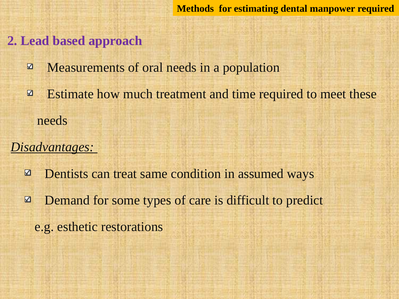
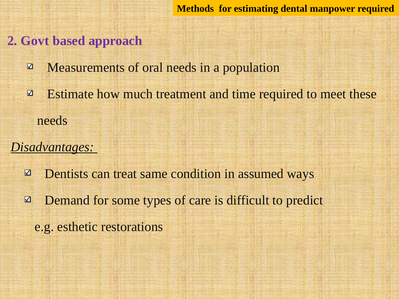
Lead: Lead -> Govt
